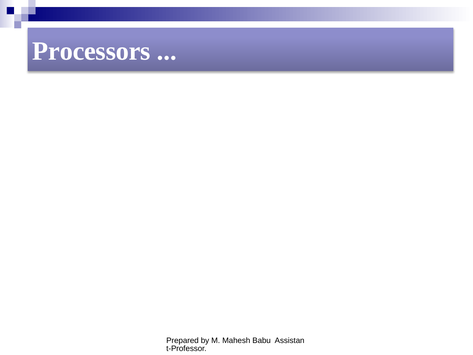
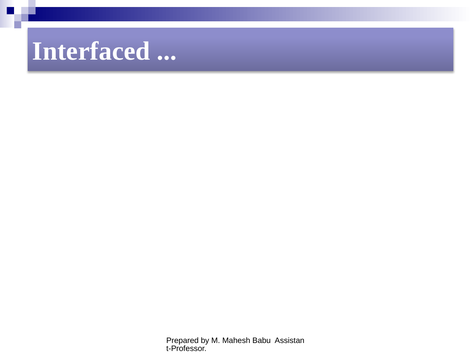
Processors: Processors -> Interfaced
